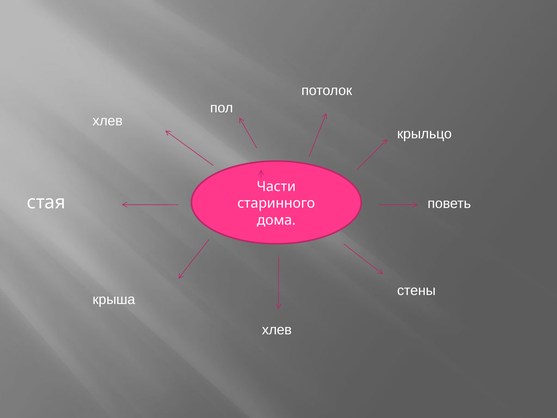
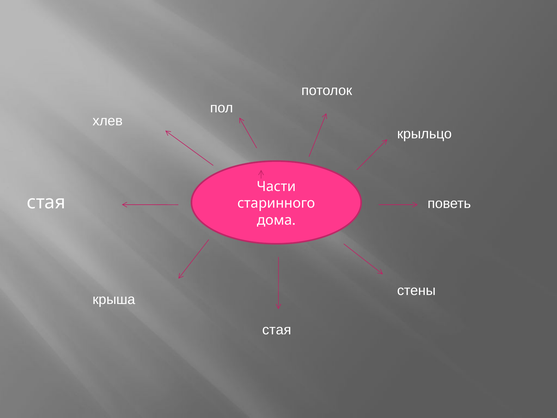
хлев at (277, 330): хлев -> стая
